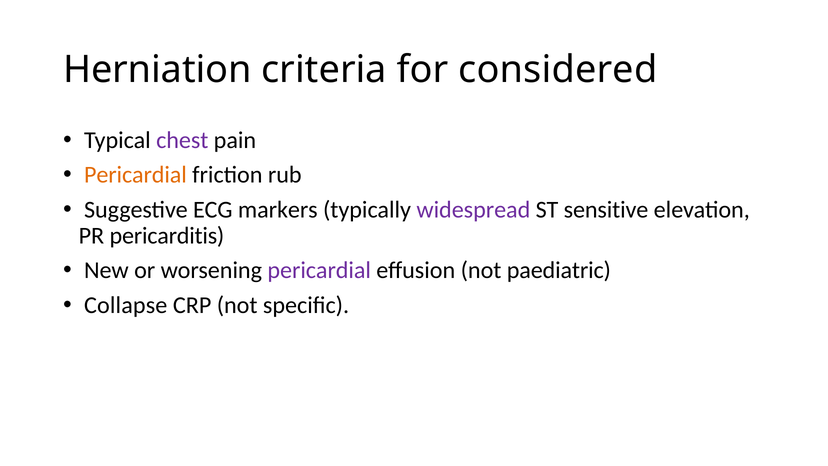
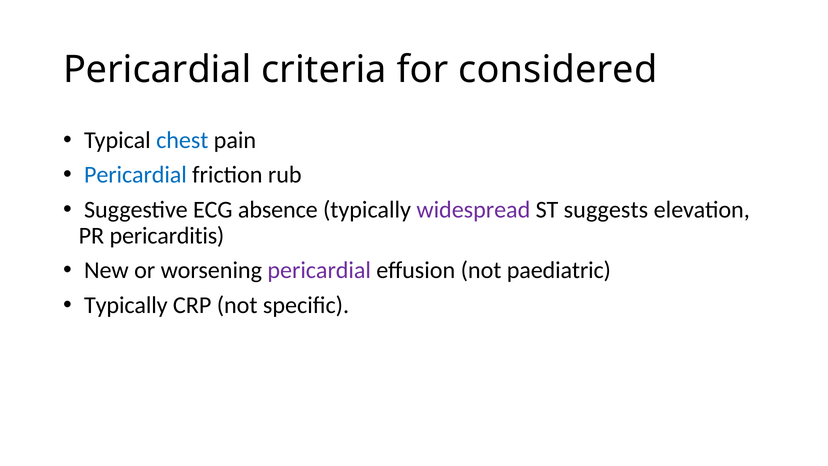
Herniation at (157, 70): Herniation -> Pericardial
chest colour: purple -> blue
Pericardial at (135, 175) colour: orange -> blue
markers: markers -> absence
sensitive: sensitive -> suggests
Collapse at (126, 305): Collapse -> Typically
